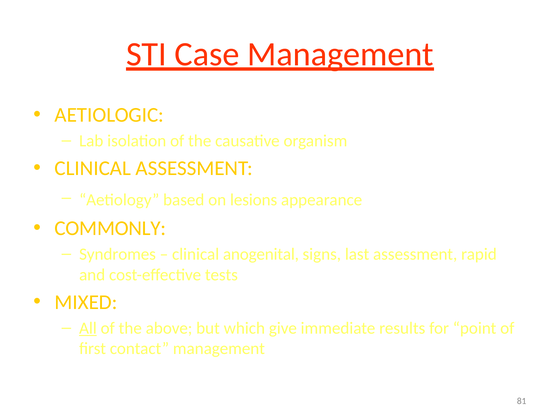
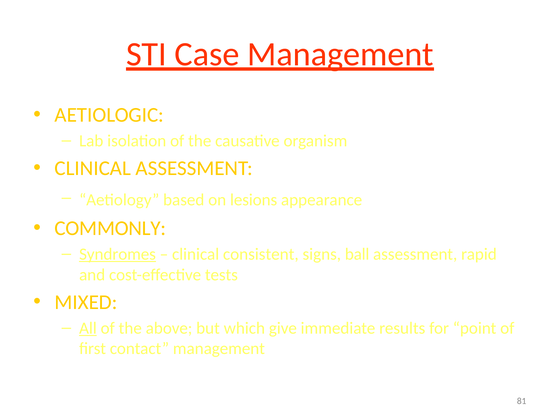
Syndromes underline: none -> present
anogenital: anogenital -> consistent
last: last -> ball
